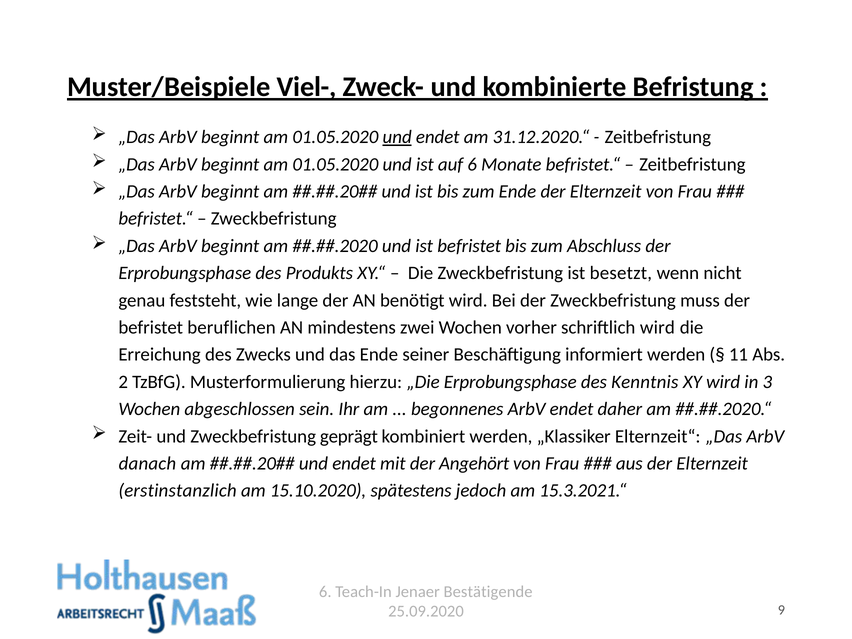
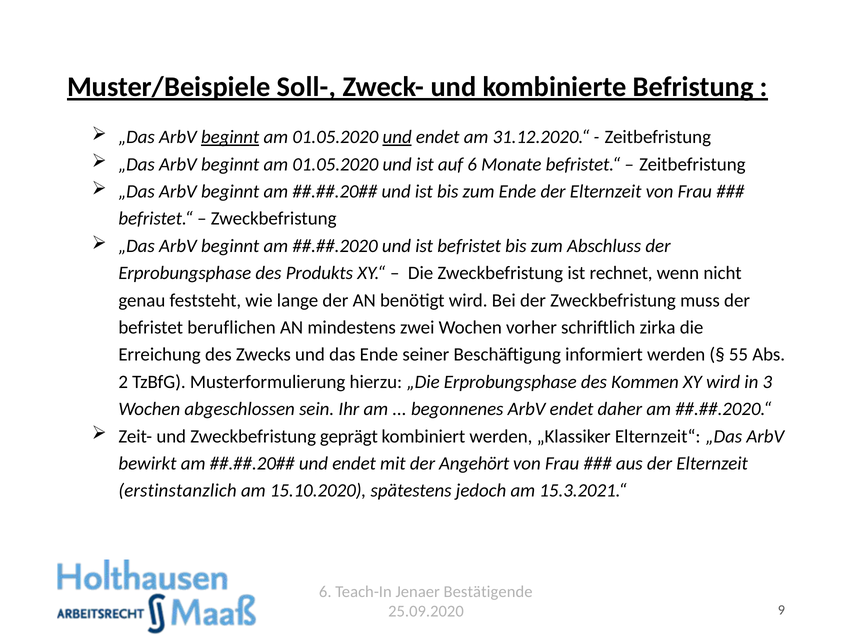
Viel-: Viel- -> Soll-
beginnt at (230, 137) underline: none -> present
besetzt: besetzt -> rechnet
schriftlich wird: wird -> zirka
11: 11 -> 55
Kenntnis: Kenntnis -> Kommen
danach: danach -> bewirkt
